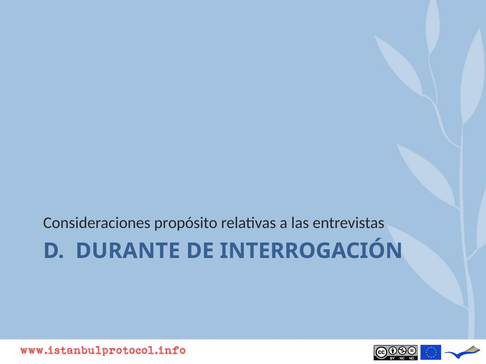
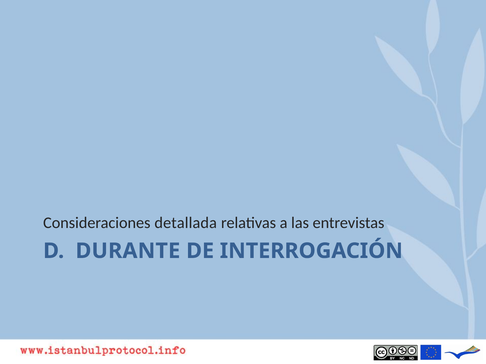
propósito: propósito -> detallada
